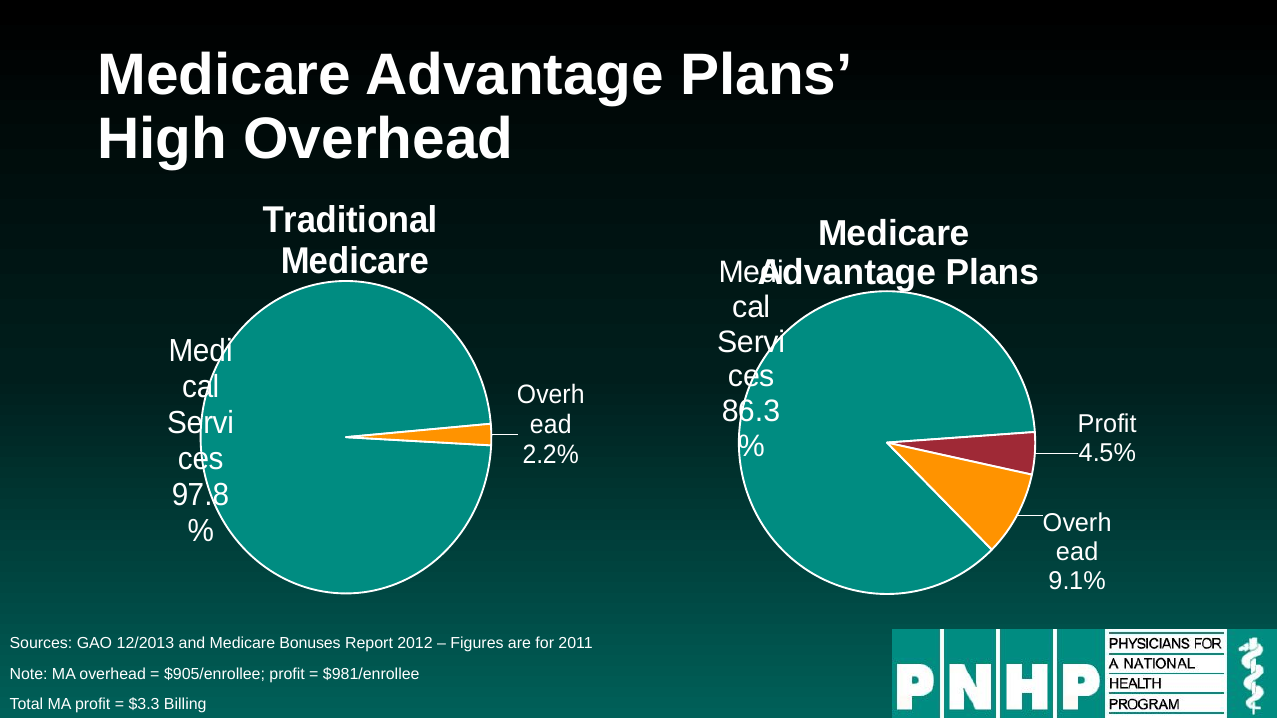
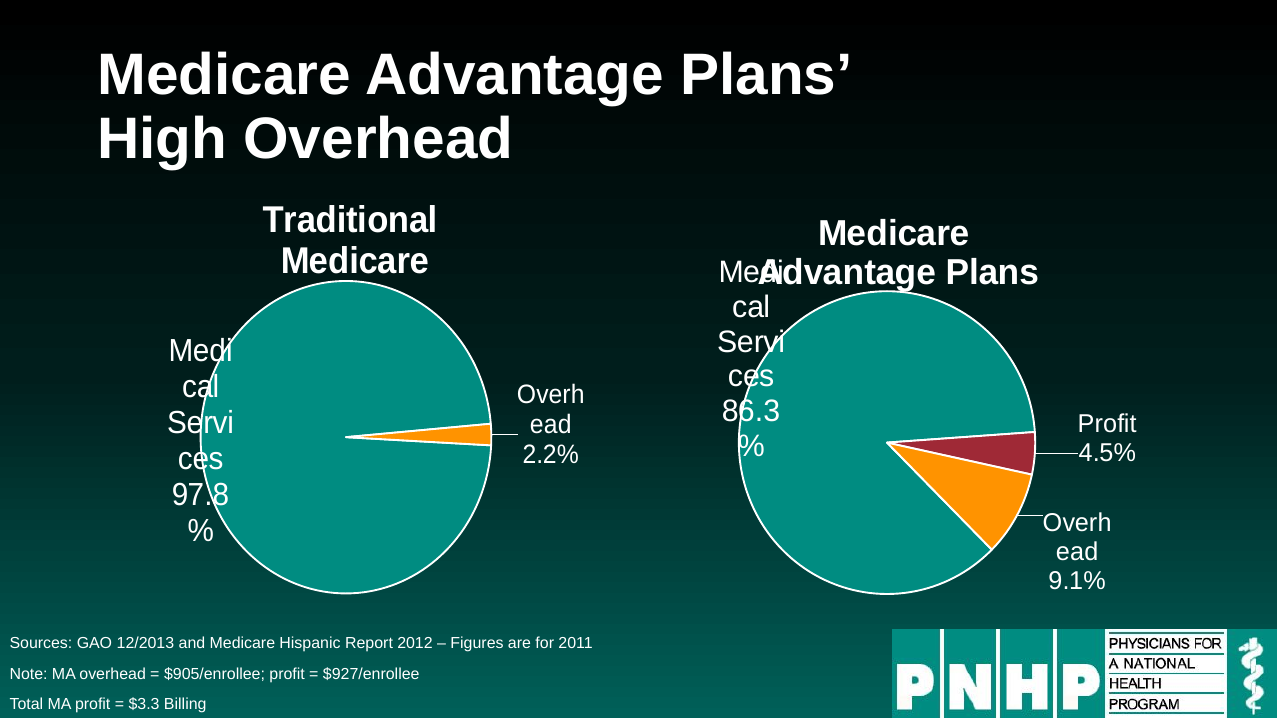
Bonuses: Bonuses -> Hispanic
$981/enrollee: $981/enrollee -> $927/enrollee
